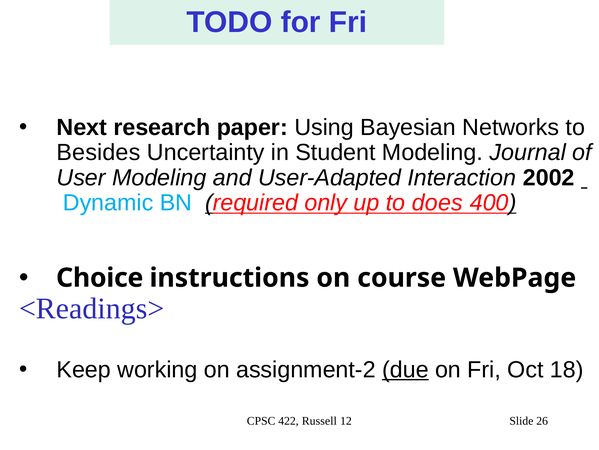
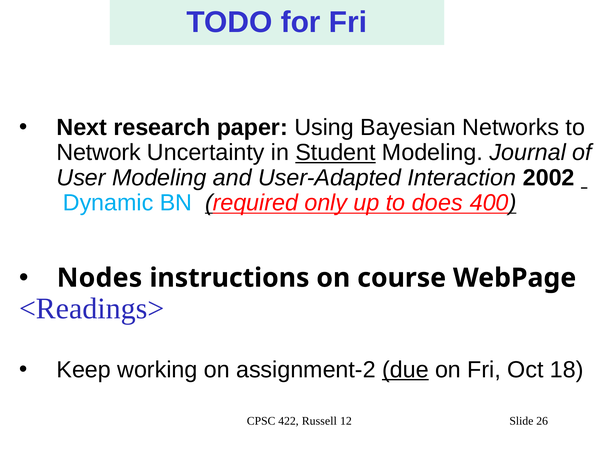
Besides: Besides -> Network
Student underline: none -> present
Choice: Choice -> Nodes
